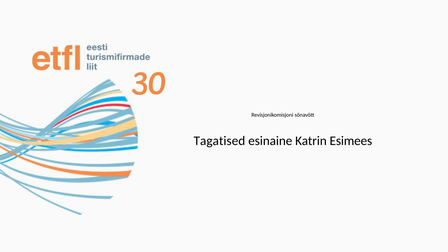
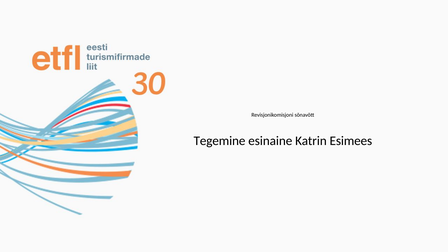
Tagatised: Tagatised -> Tegemine
